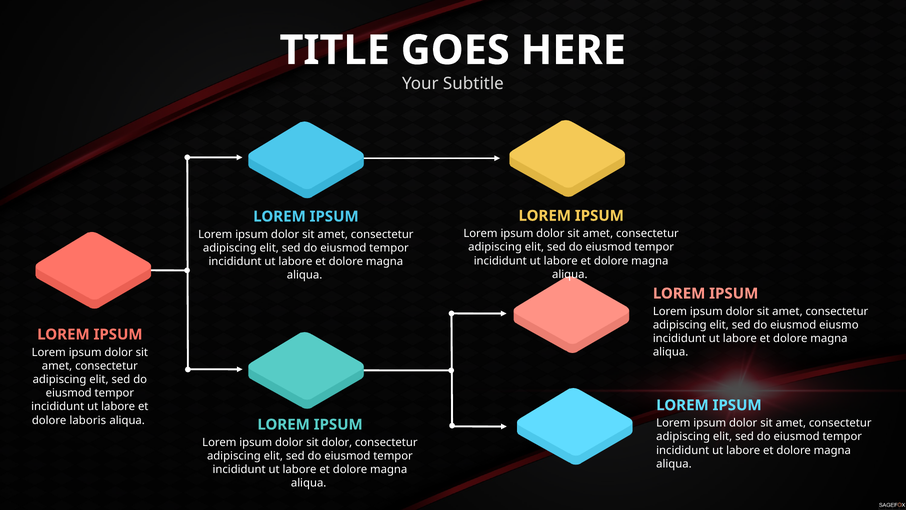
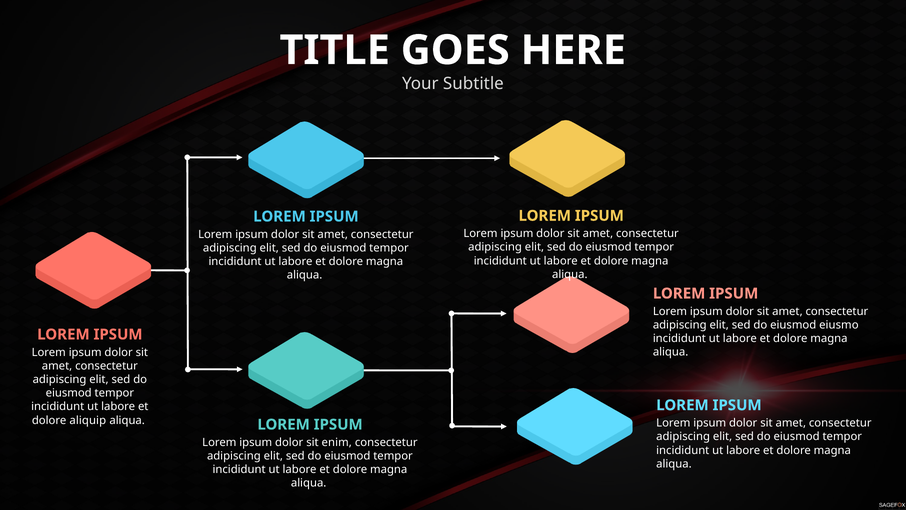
laboris: laboris -> aliquip
sit dolor: dolor -> enim
